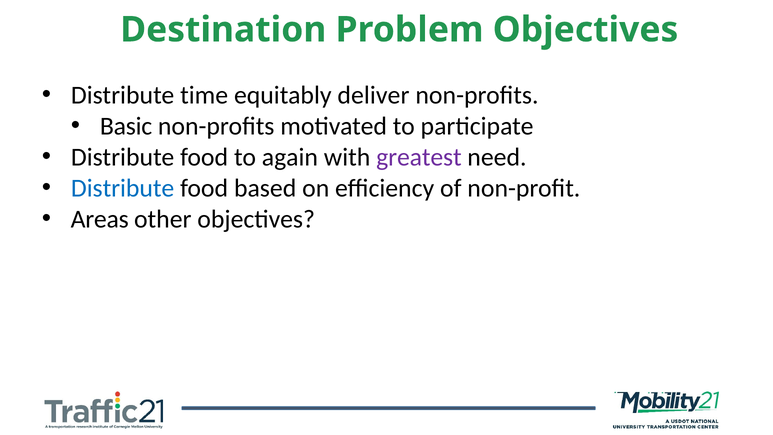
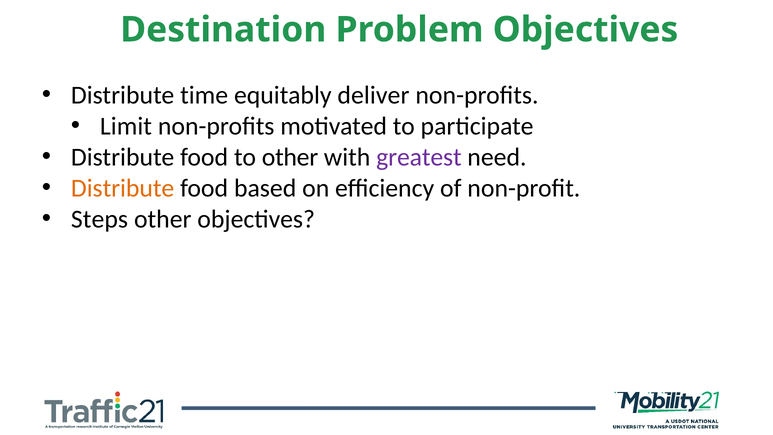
Basic: Basic -> Limit
to again: again -> other
Distribute at (123, 188) colour: blue -> orange
Areas: Areas -> Steps
